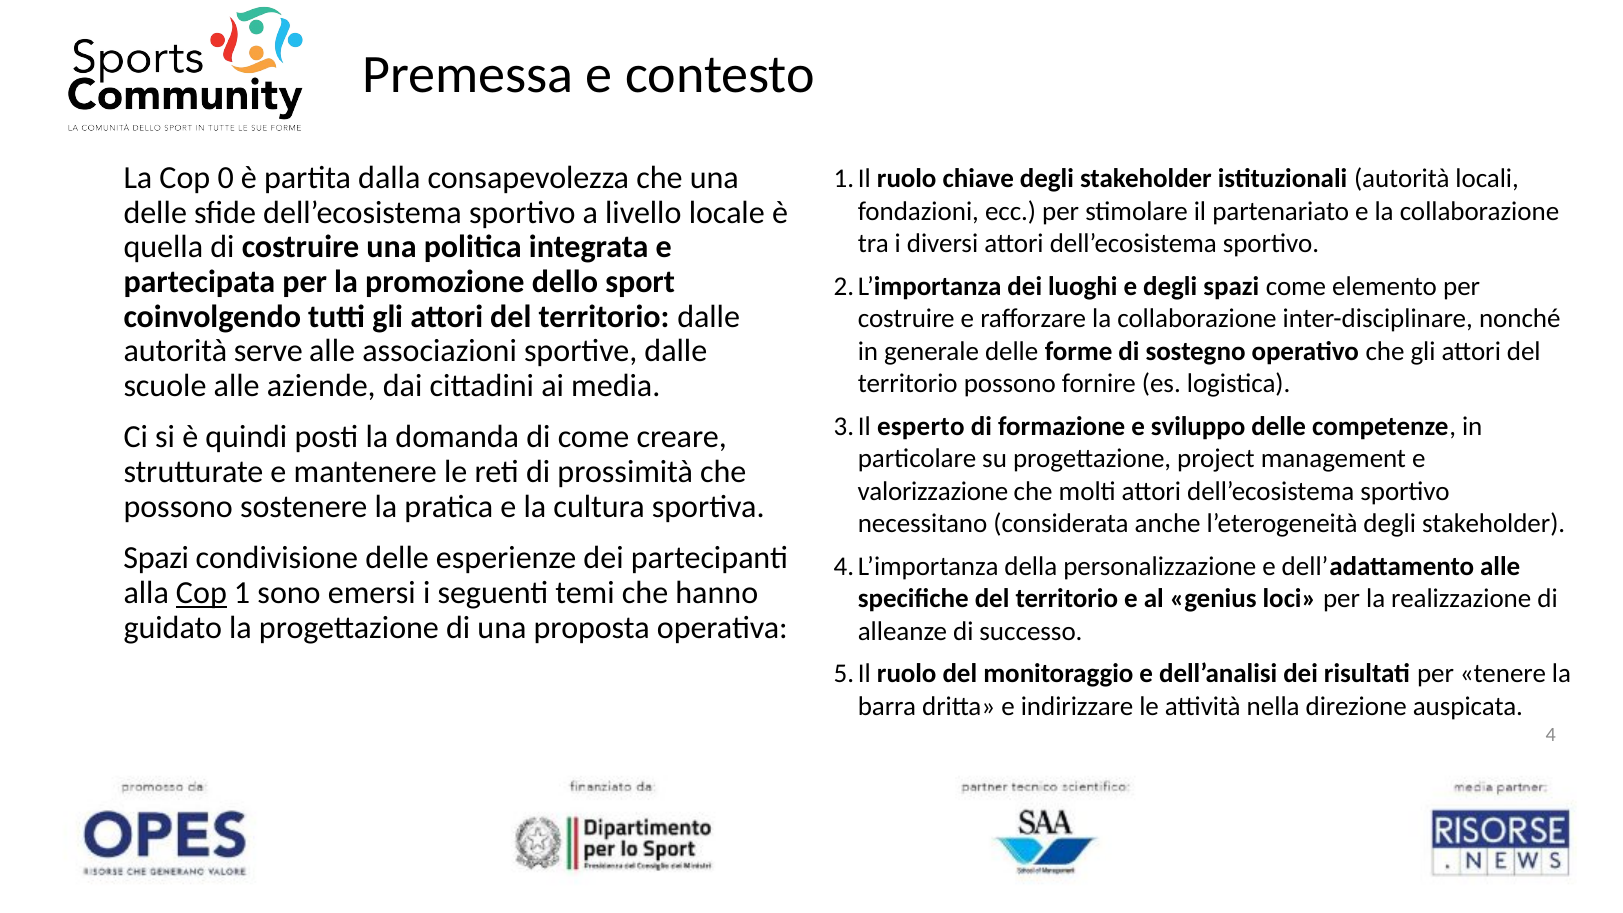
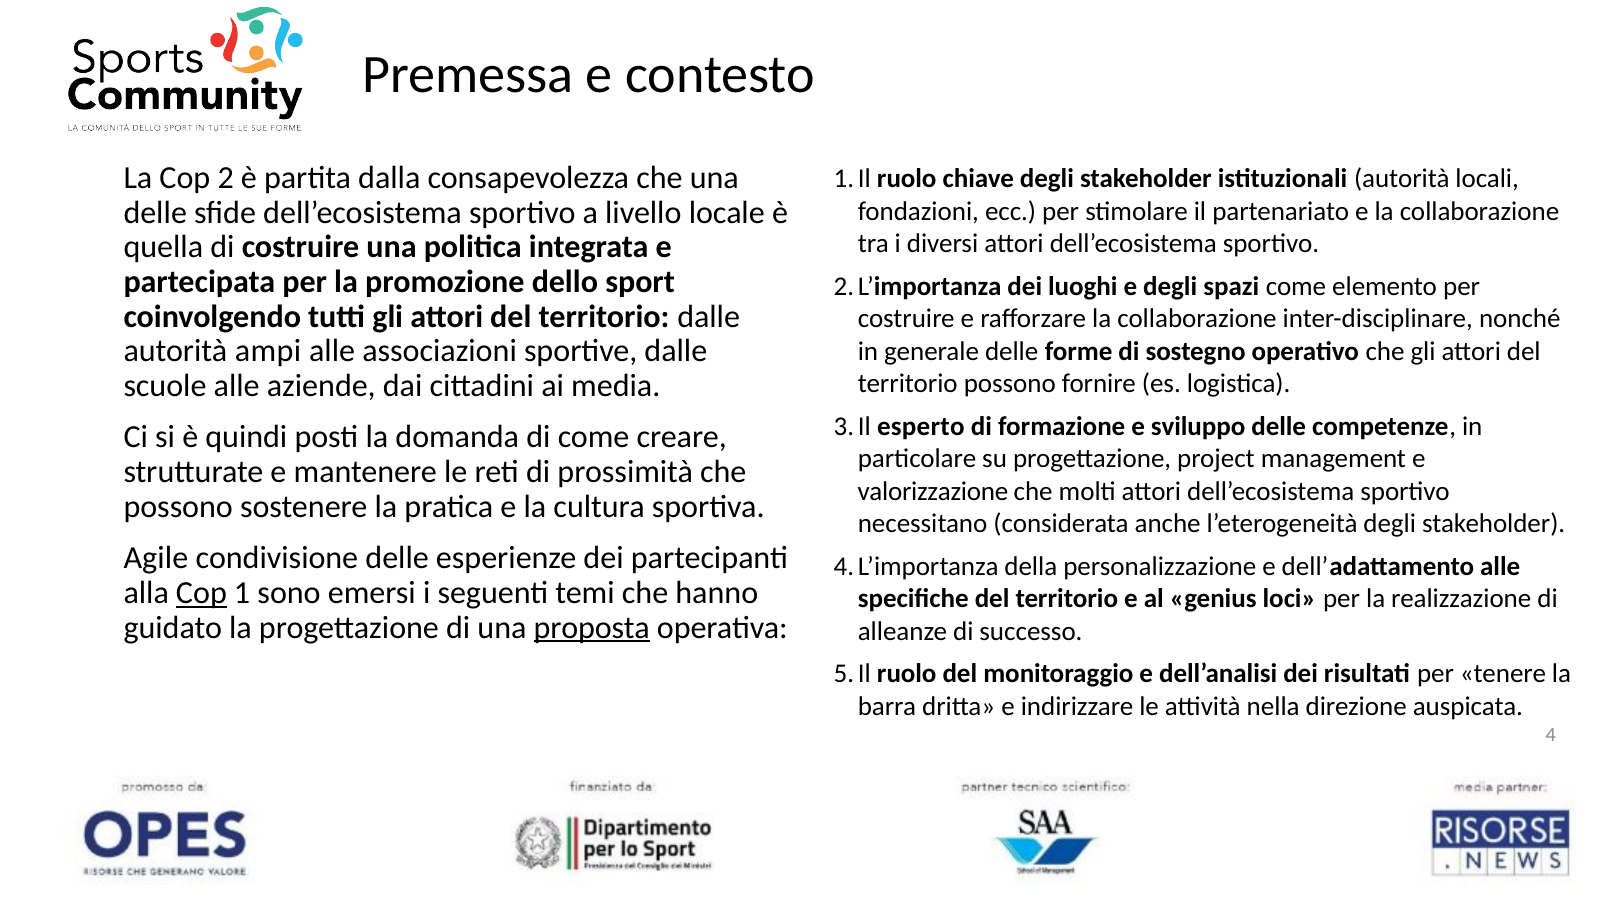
0: 0 -> 2
serve: serve -> ampi
Spazi at (156, 558): Spazi -> Agile
proposta underline: none -> present
